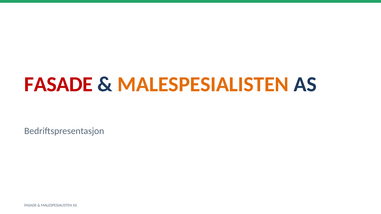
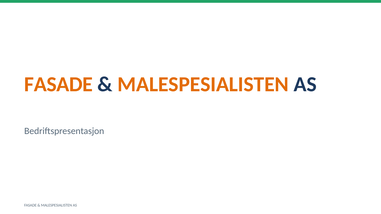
FASADE at (59, 85) colour: red -> orange
